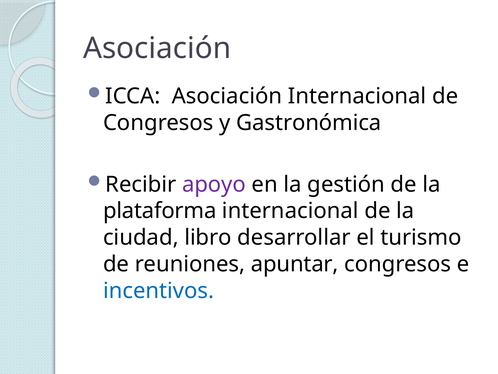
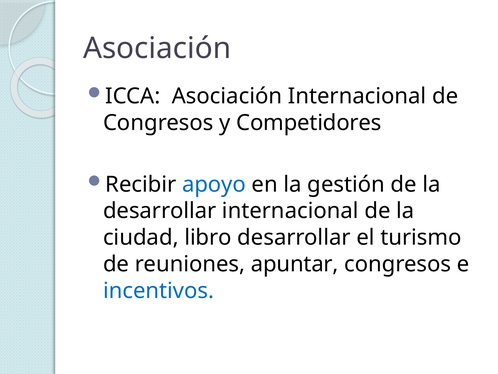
Gastronómica: Gastronómica -> Competidores
apoyo colour: purple -> blue
plataforma at (160, 211): plataforma -> desarrollar
